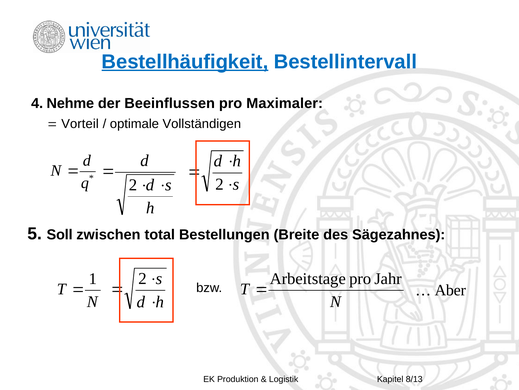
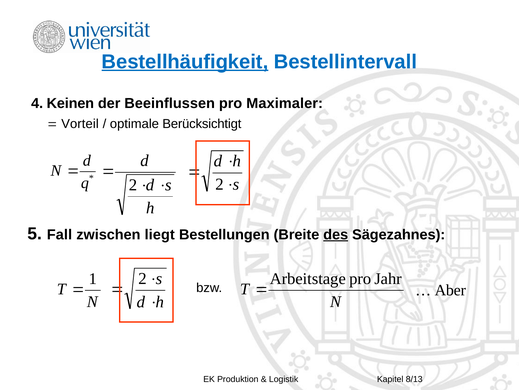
Nehme: Nehme -> Keinen
Vollständigen: Vollständigen -> Berücksichtigt
Soll: Soll -> Fall
total: total -> liegt
des underline: none -> present
